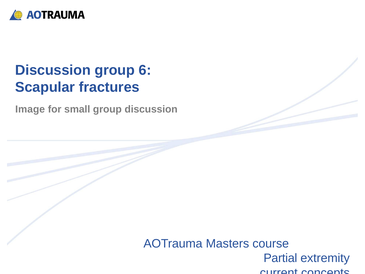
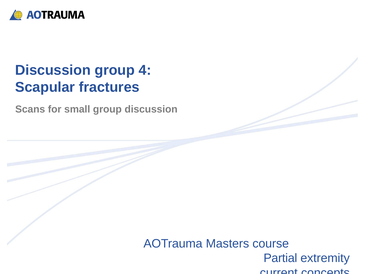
6: 6 -> 4
Image: Image -> Scans
